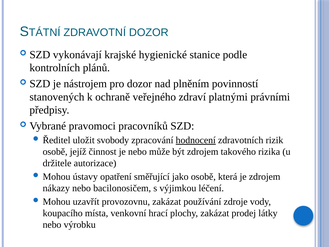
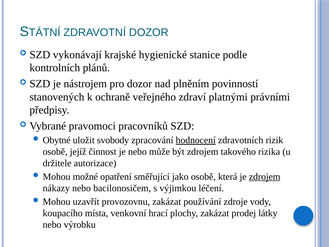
Ředitel: Ředitel -> Obytné
ústavy: ústavy -> možné
zdrojem at (265, 177) underline: none -> present
